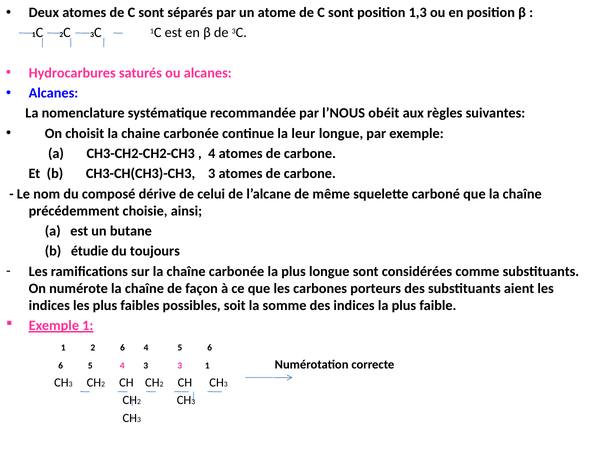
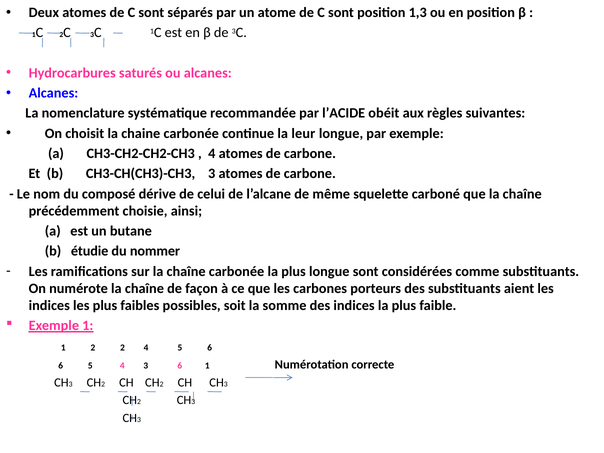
l’NOUS: l’NOUS -> l’ACIDE
toujours: toujours -> nommer
2 6: 6 -> 2
3 3: 3 -> 6
